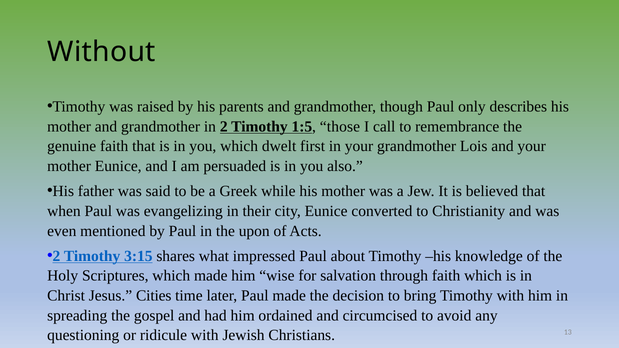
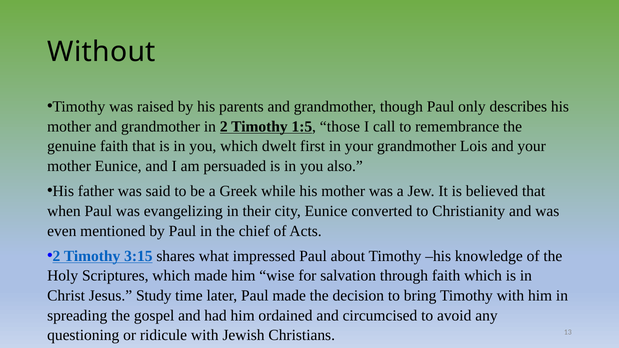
upon: upon -> chief
Cities: Cities -> Study
